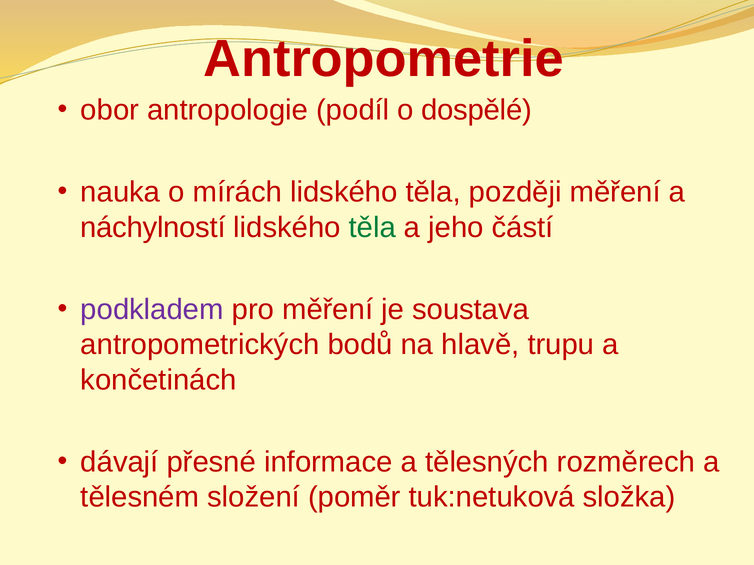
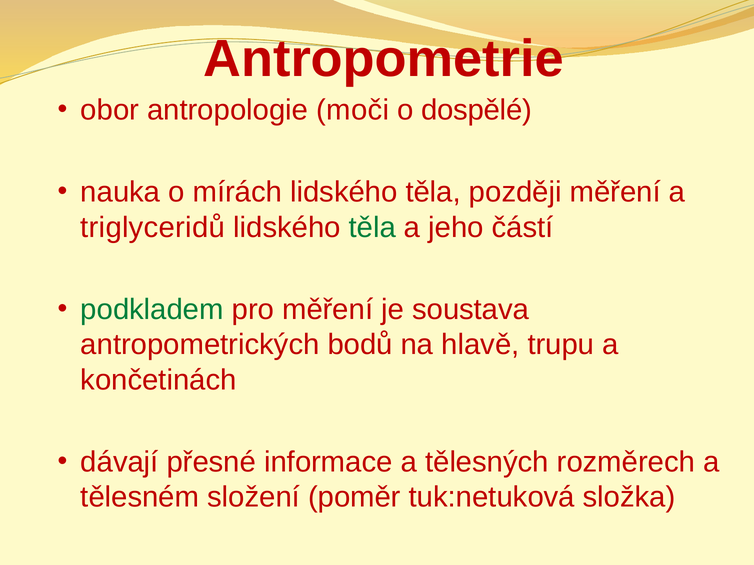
podíl: podíl -> moči
náchylností: náchylností -> triglyceridů
podkladem colour: purple -> green
